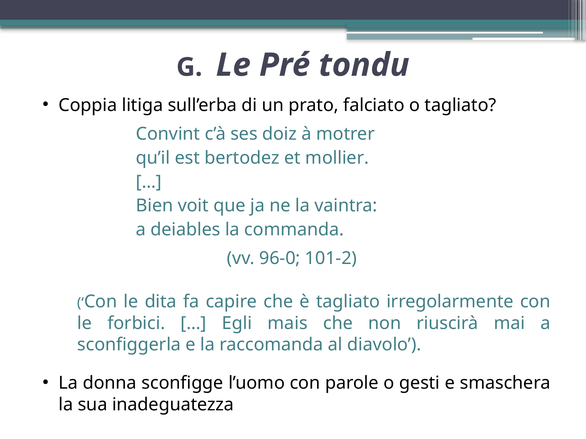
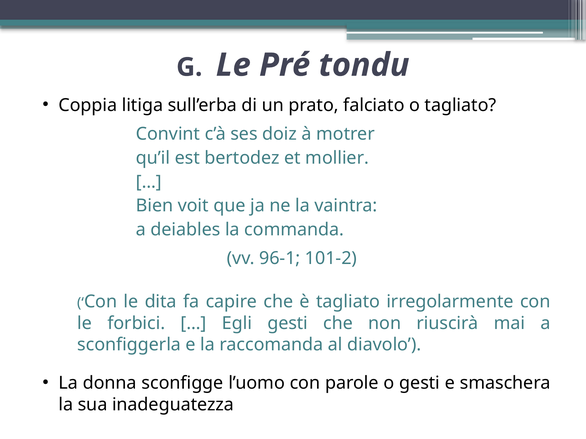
96-0: 96-0 -> 96-1
Egli mais: mais -> gesti
